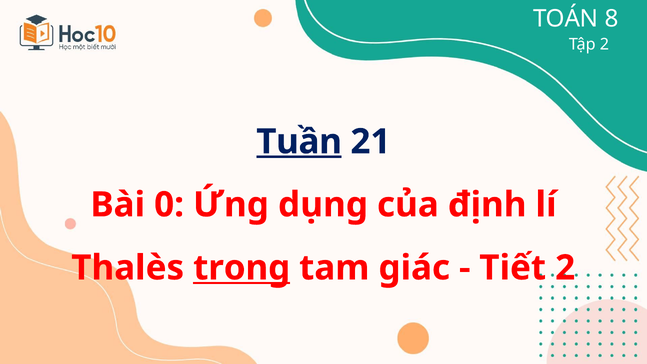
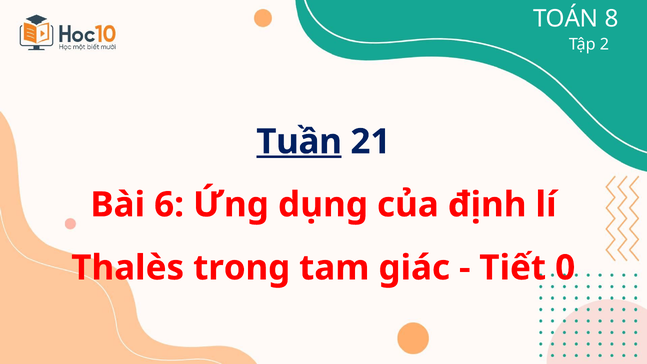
0: 0 -> 6
trong underline: present -> none
Tiết 2: 2 -> 0
